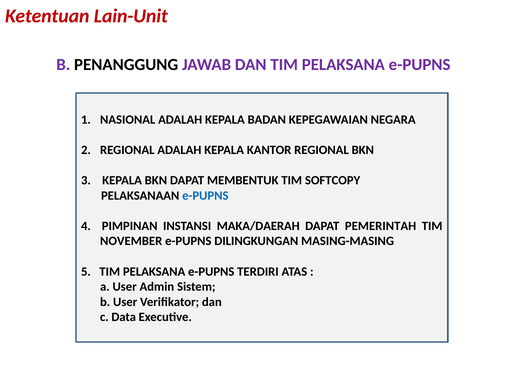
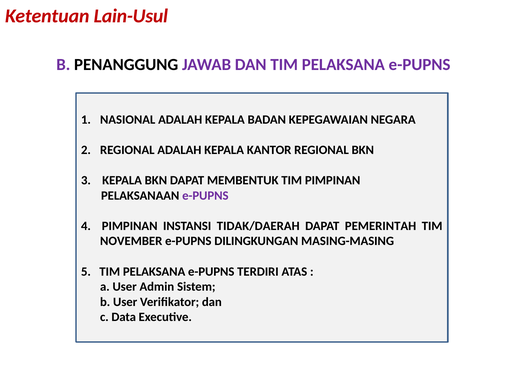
Lain-Unit: Lain-Unit -> Lain-Usul
TIM SOFTCOPY: SOFTCOPY -> PIMPINAN
e-PUPNS at (205, 196) colour: blue -> purple
MAKA/DAERAH: MAKA/DAERAH -> TIDAK/DAERAH
